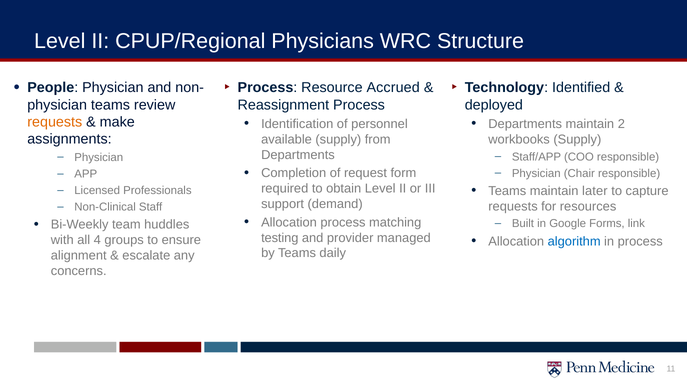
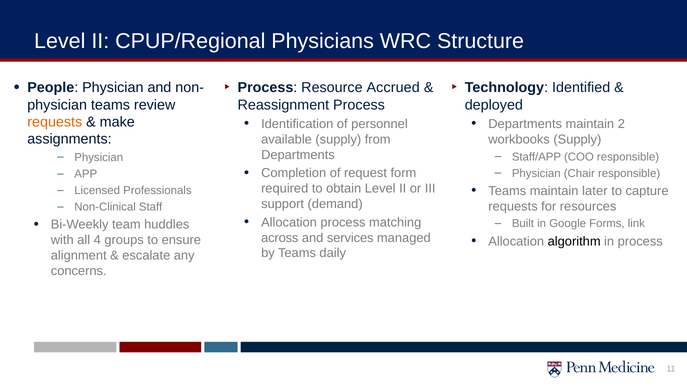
testing: testing -> across
provider: provider -> services
algorithm colour: blue -> black
